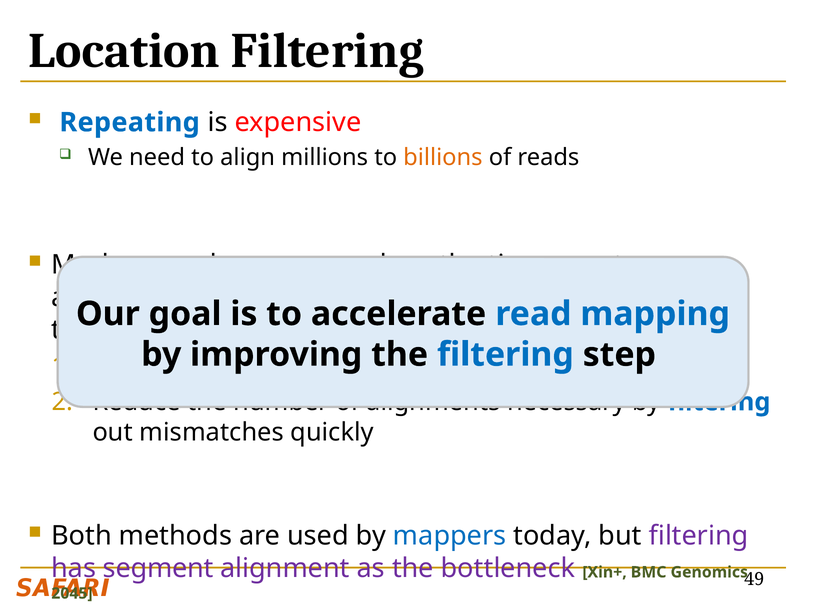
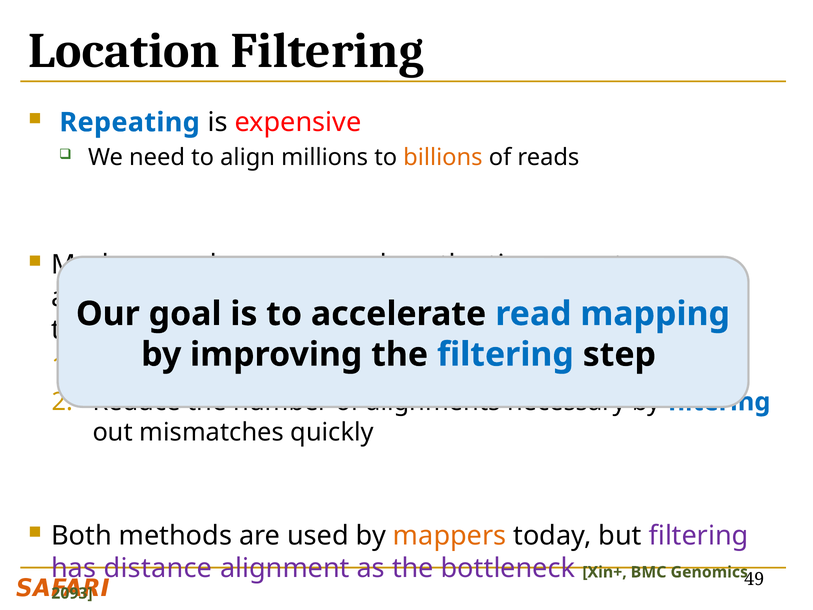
mappers at (450, 536) colour: blue -> orange
segment: segment -> distance
2045: 2045 -> 2093
